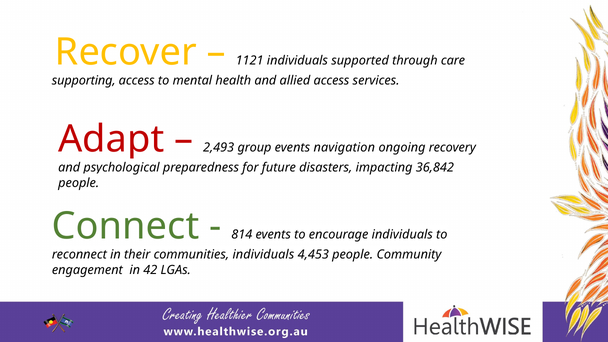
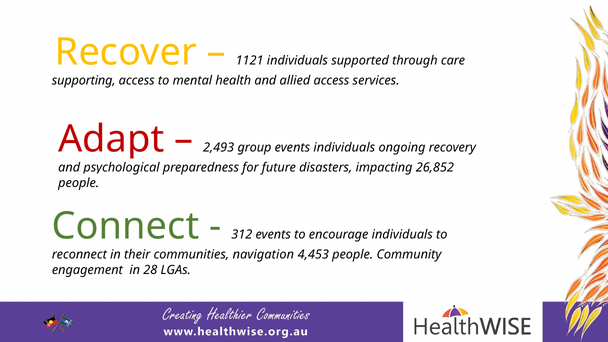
events navigation: navigation -> individuals
36,842: 36,842 -> 26,852
814: 814 -> 312
individuals at (263, 255): individuals -> navigation
42: 42 -> 28
